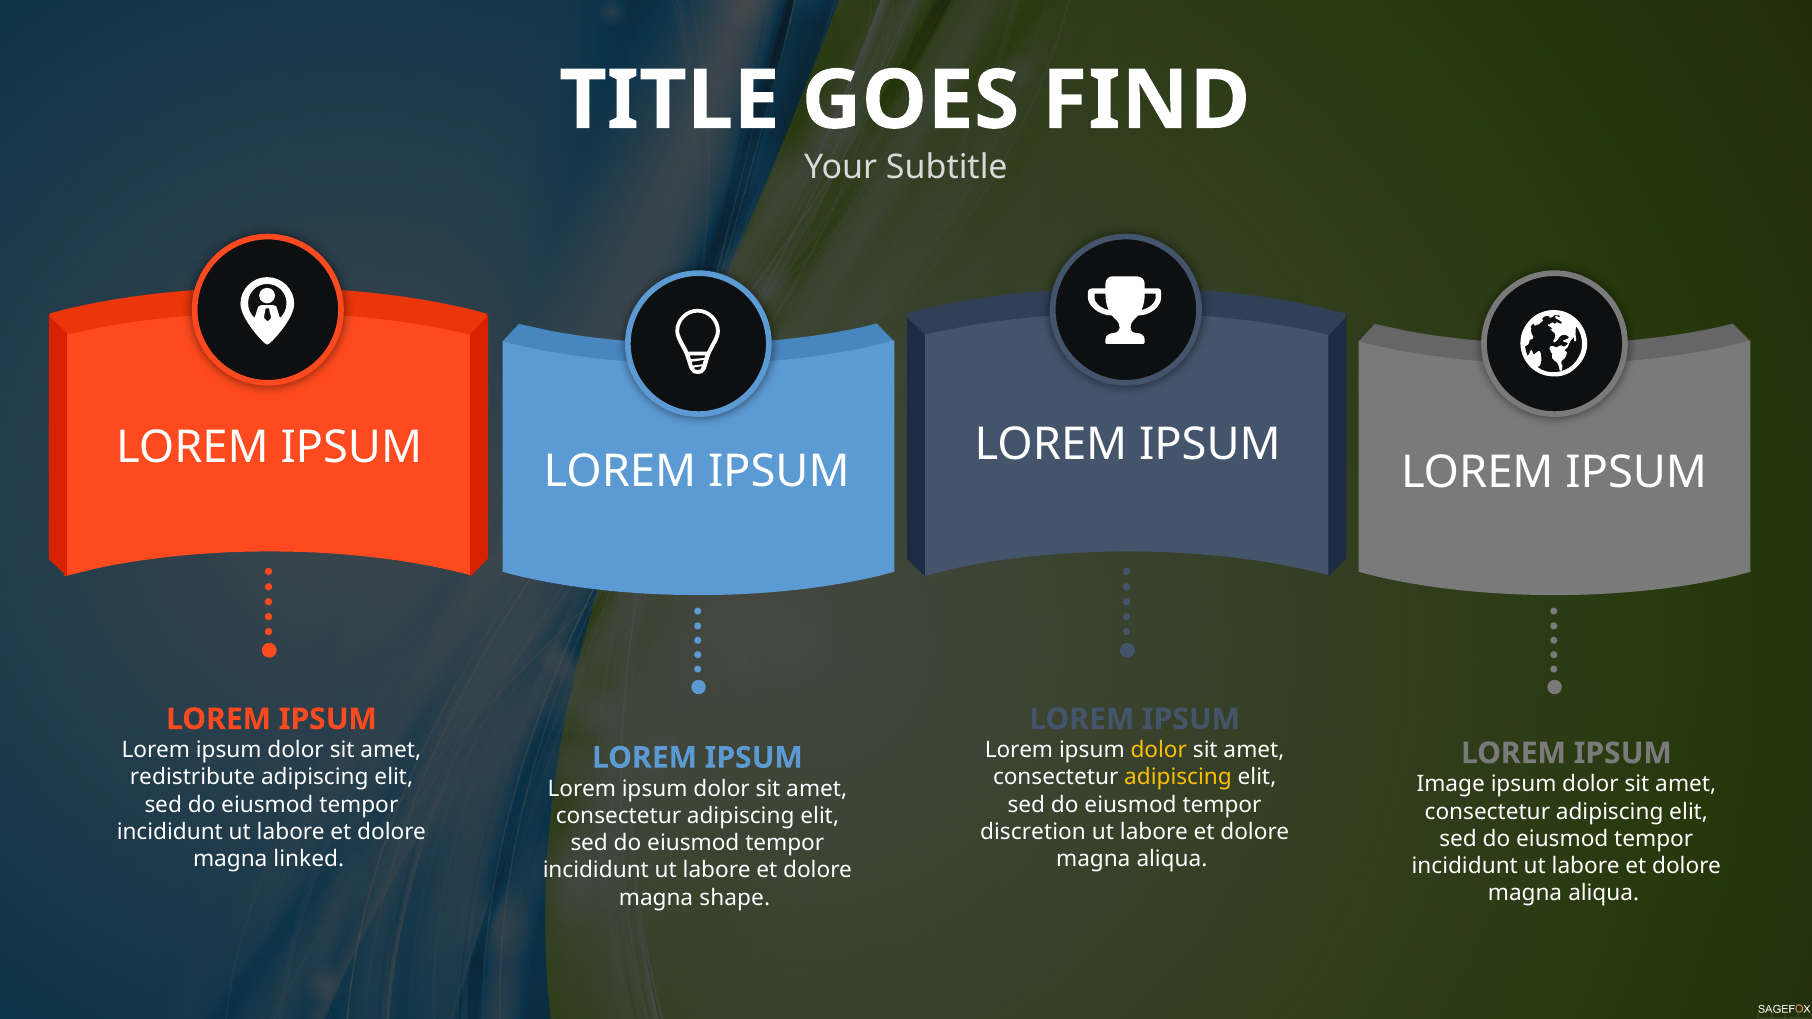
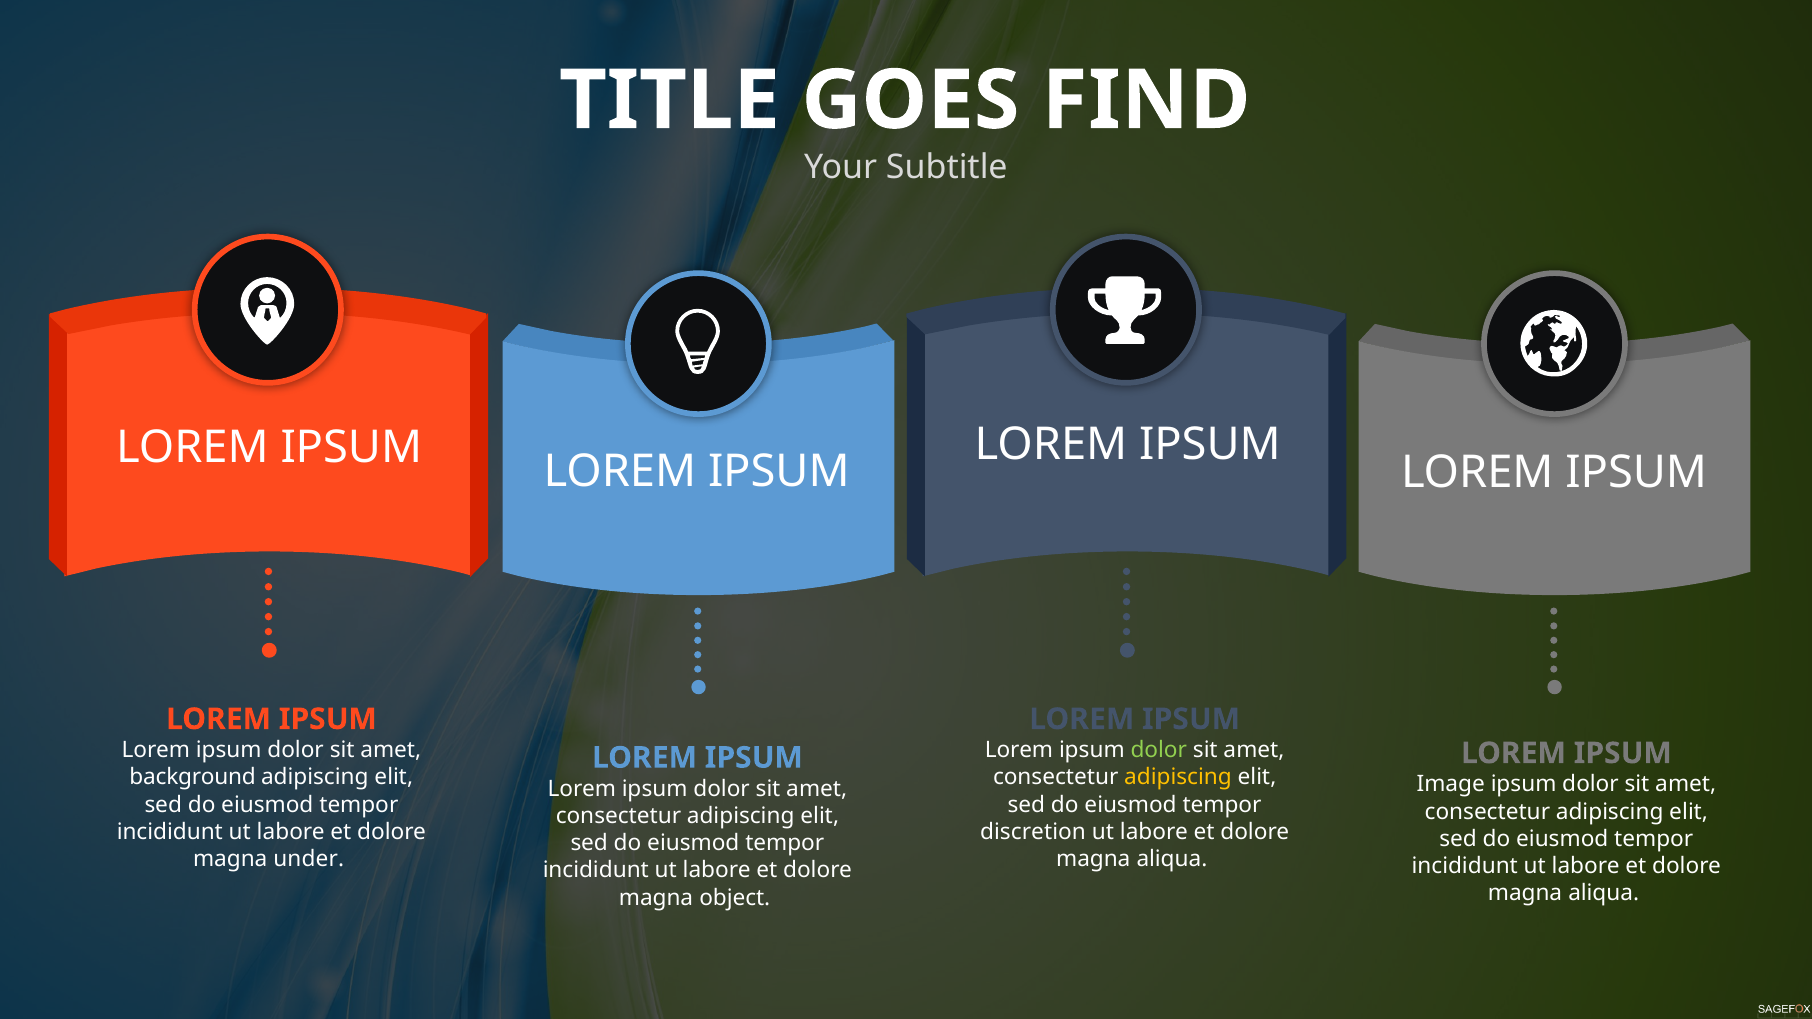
dolor at (1159, 750) colour: yellow -> light green
redistribute: redistribute -> background
linked: linked -> under
shape: shape -> object
